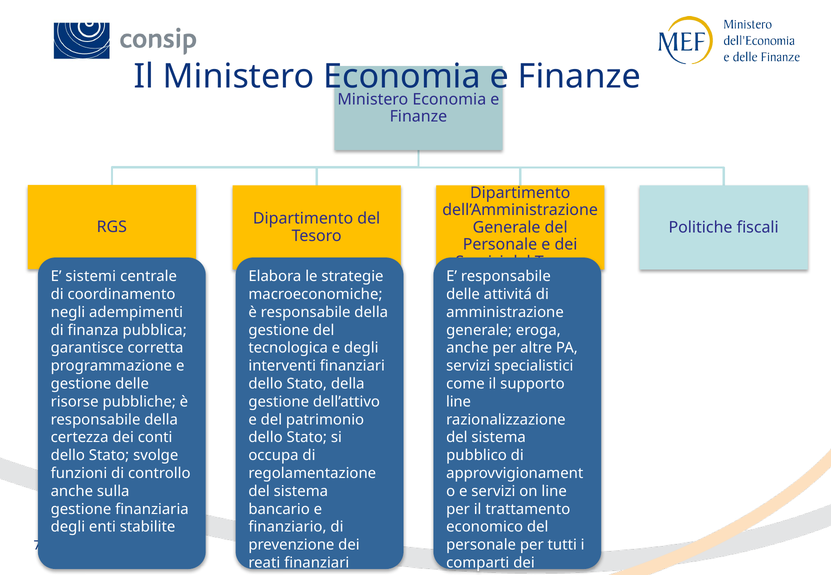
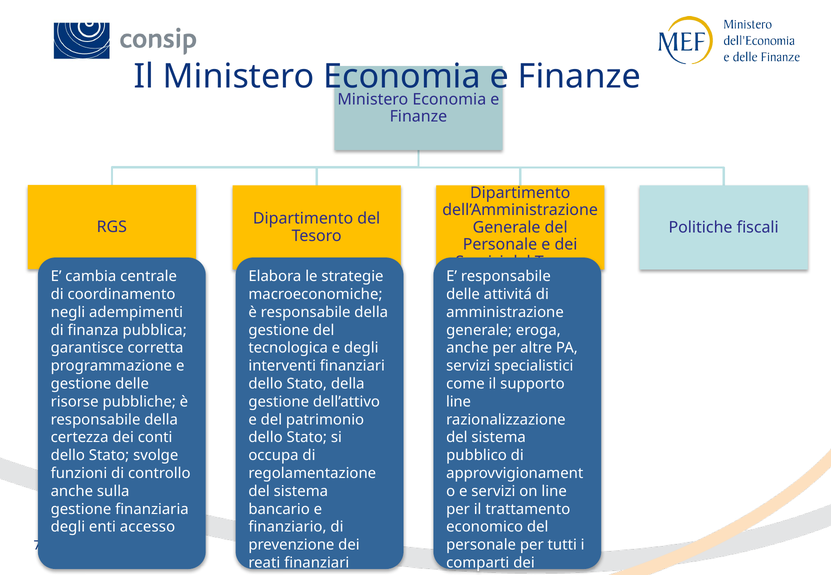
sistemi: sistemi -> cambia
stabilite: stabilite -> accesso
